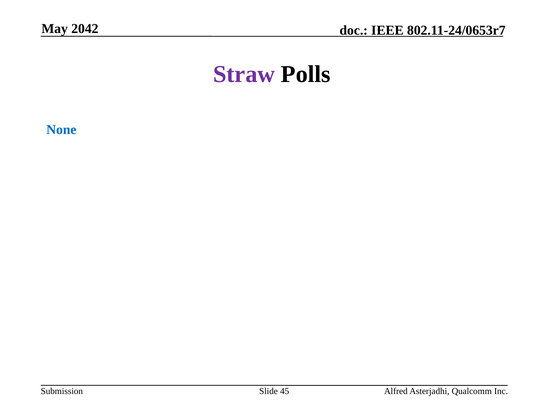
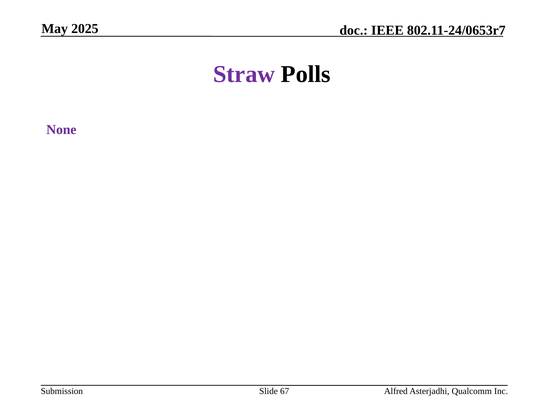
2042: 2042 -> 2025
None colour: blue -> purple
45: 45 -> 67
